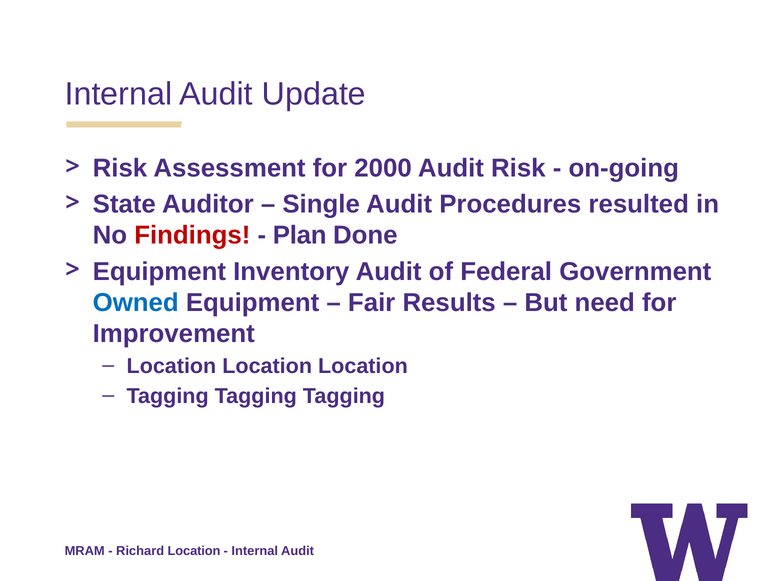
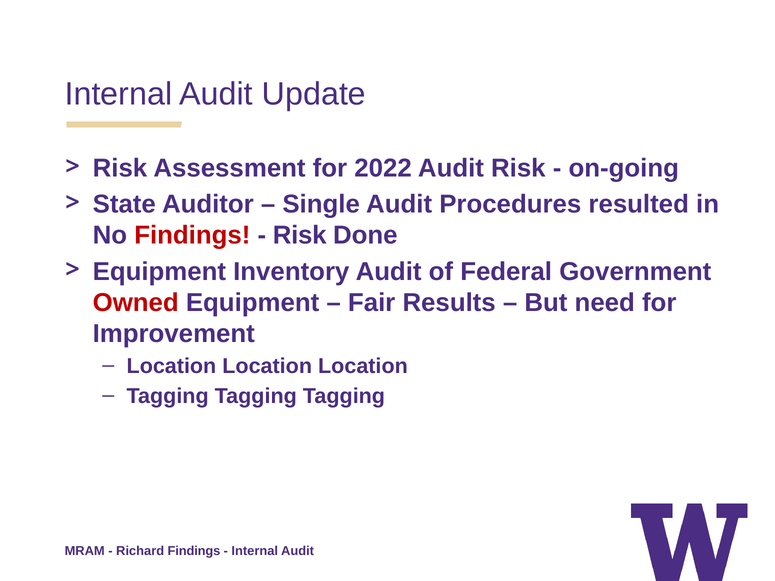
2000: 2000 -> 2022
Plan at (300, 236): Plan -> Risk
Owned colour: blue -> red
Richard Location: Location -> Findings
